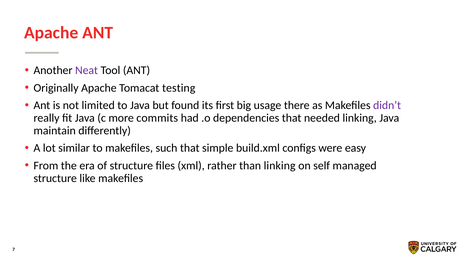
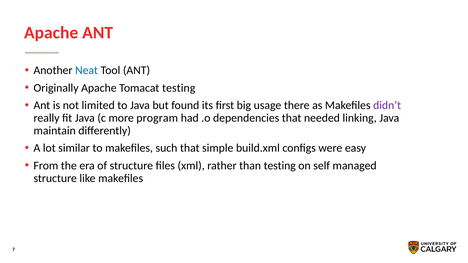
Neat colour: purple -> blue
commits: commits -> program
than linking: linking -> testing
